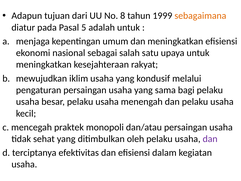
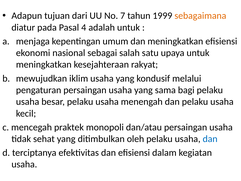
8: 8 -> 7
5: 5 -> 4
dan at (210, 139) colour: purple -> blue
